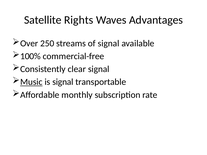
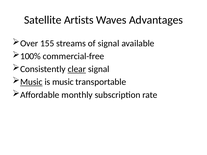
Rights: Rights -> Artists
250: 250 -> 155
clear underline: none -> present
is signal: signal -> music
